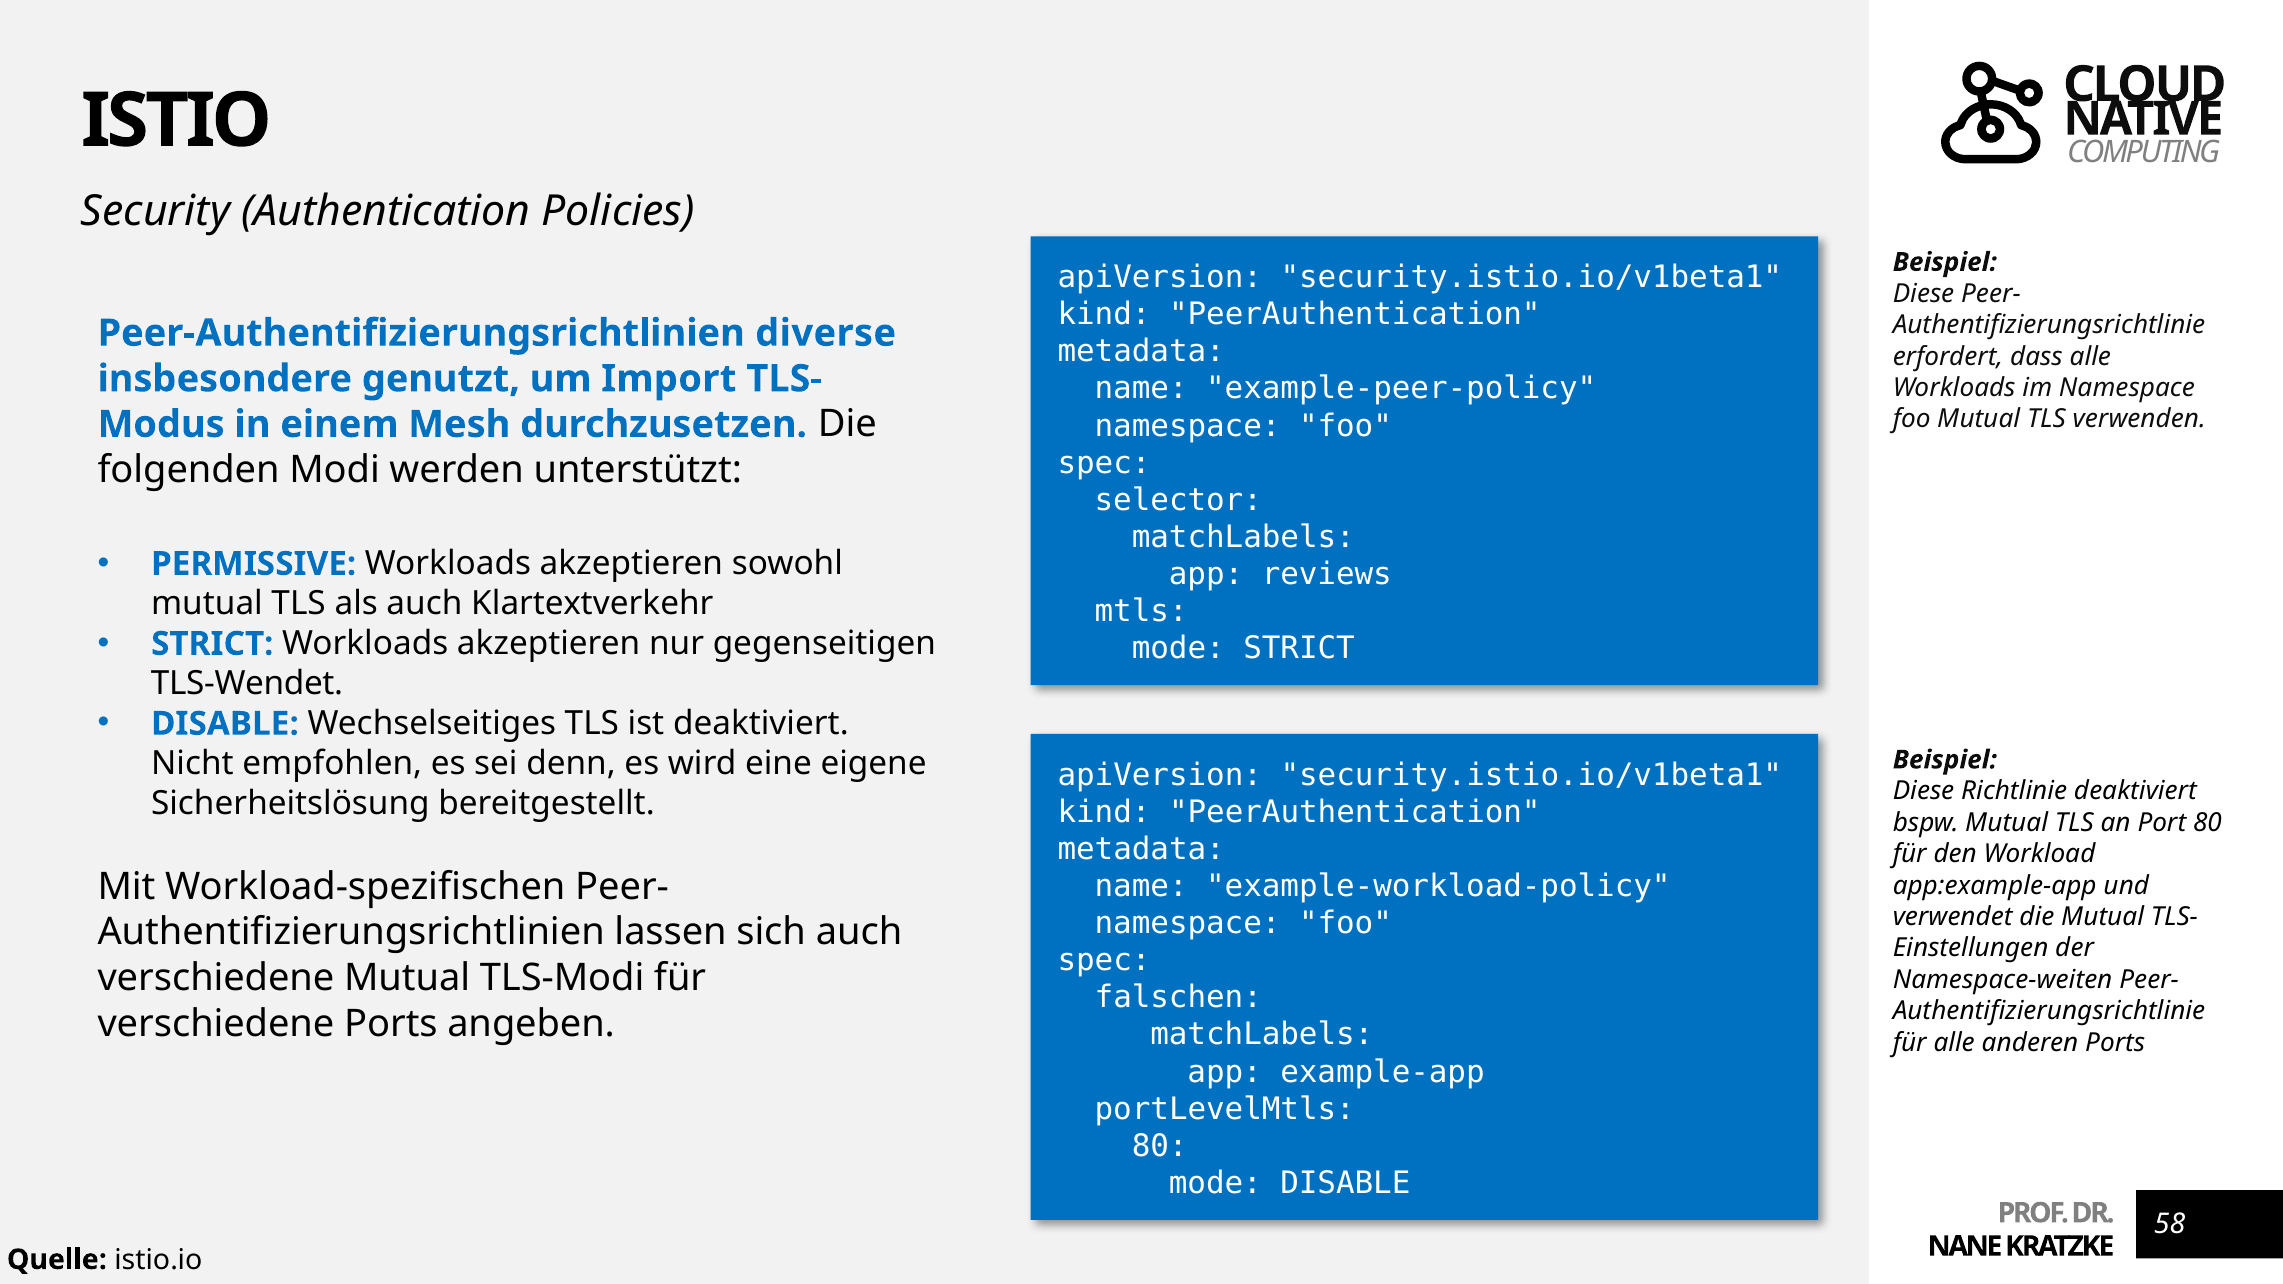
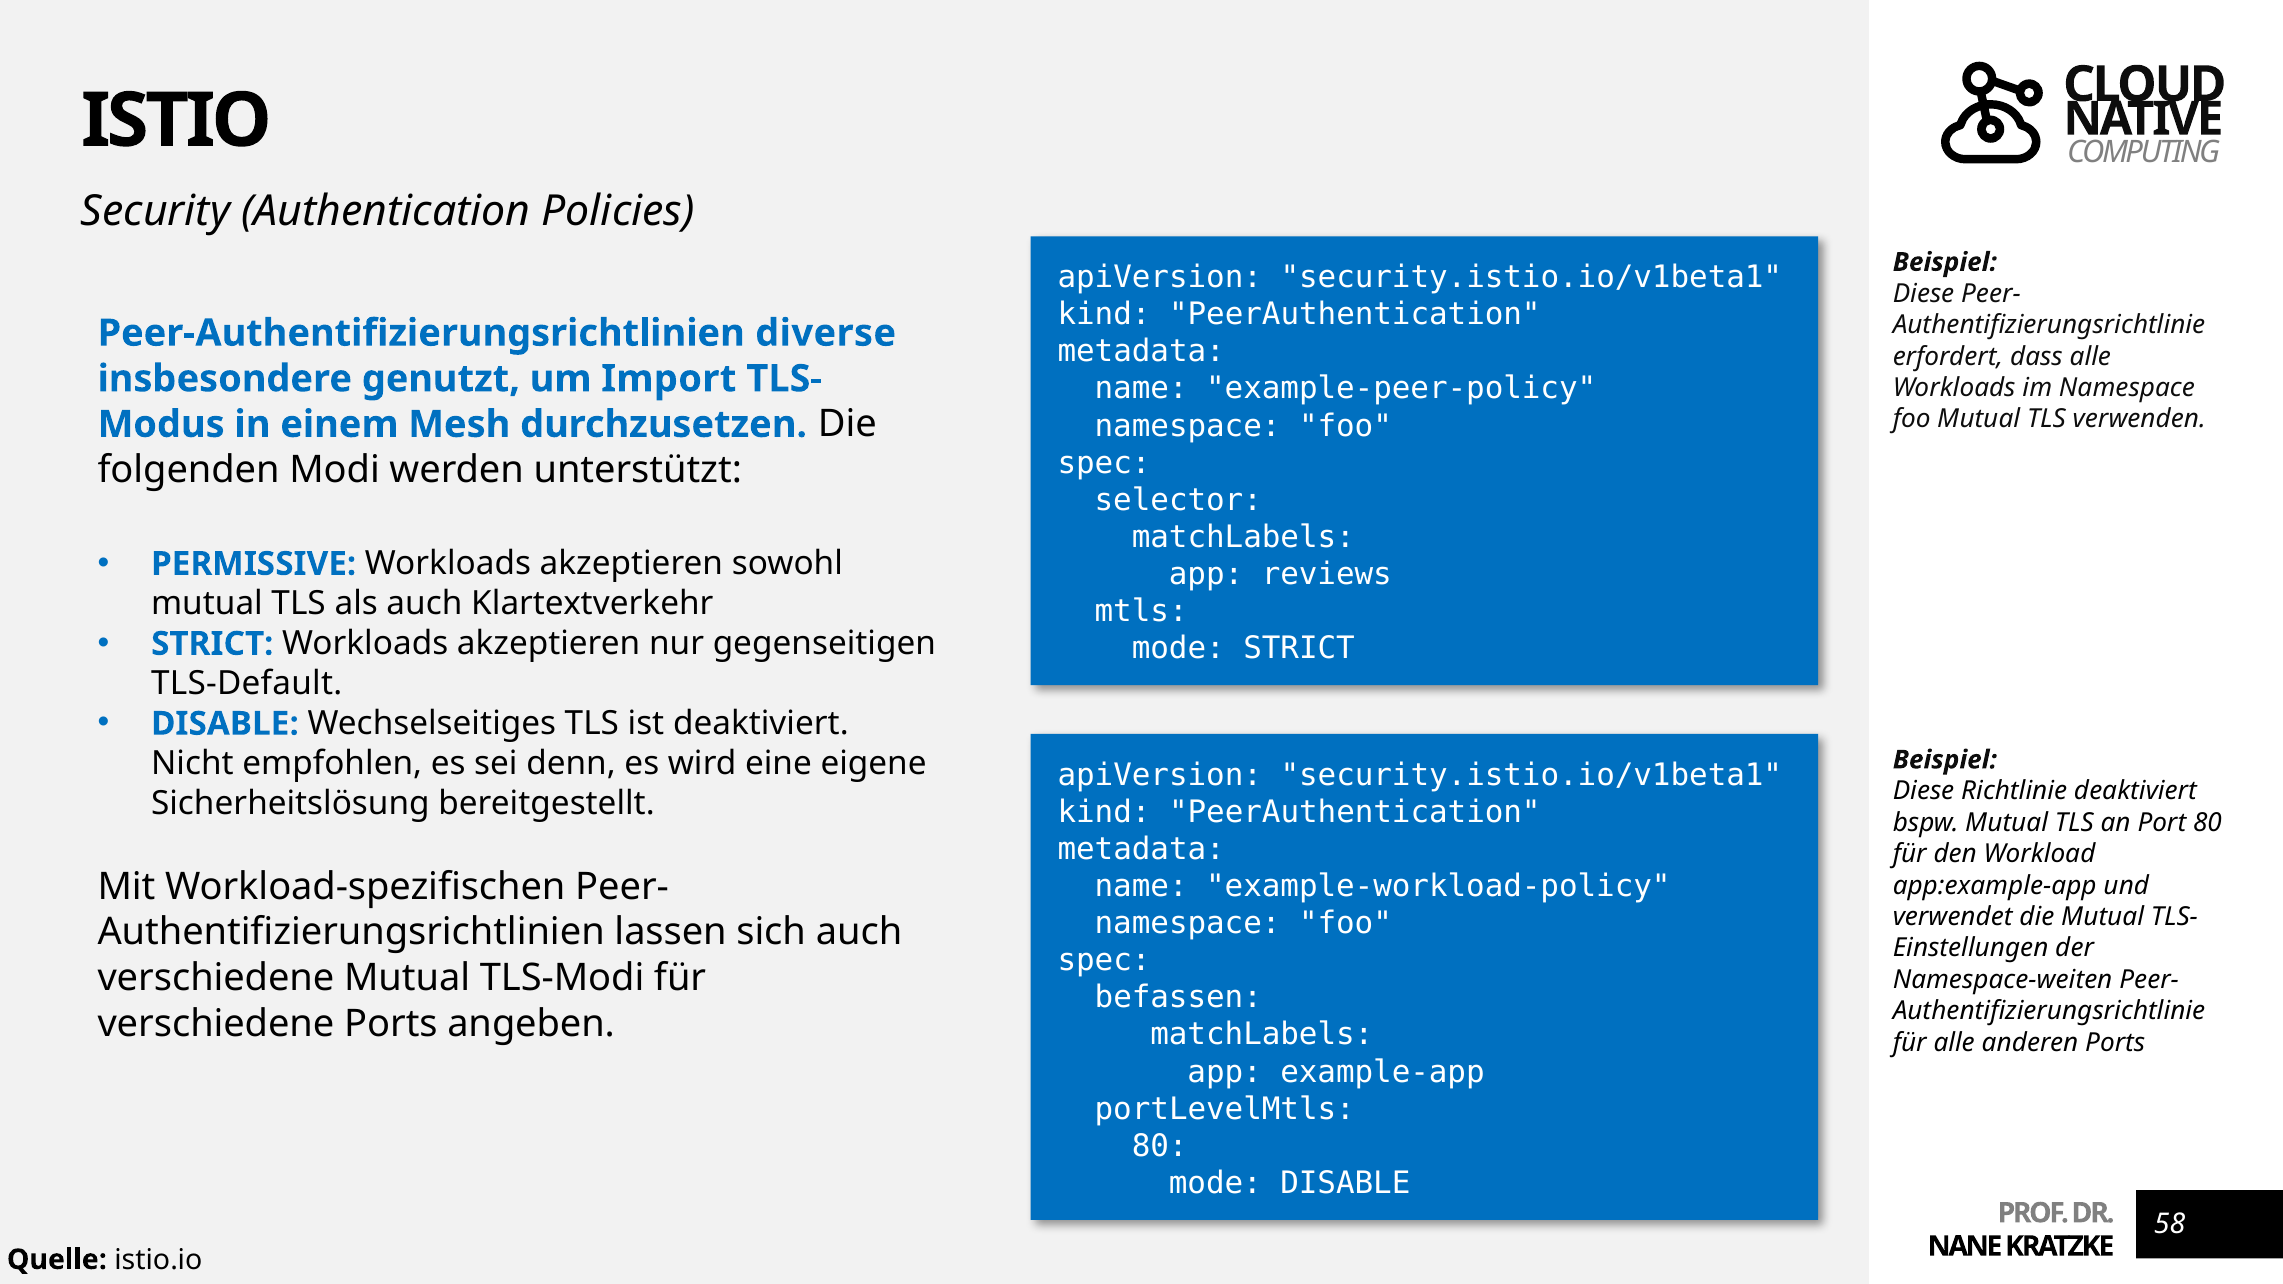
TLS-Wendet: TLS-Wendet -> TLS-Default
falschen: falschen -> befassen
